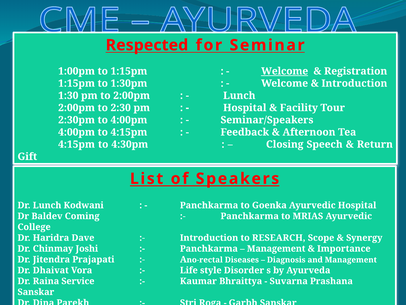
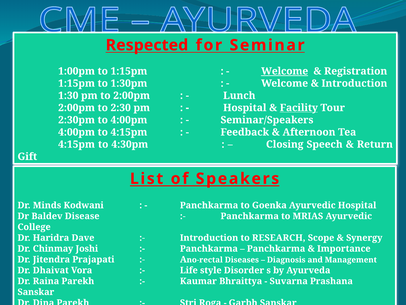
Facility underline: none -> present
Dr Lunch: Lunch -> Minds
Baldev Coming: Coming -> Disease
Management at (276, 248): Management -> Panchkarma
Raina Service: Service -> Parekh
